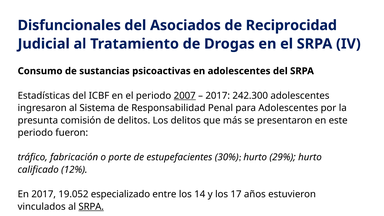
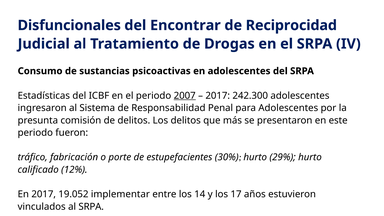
Asociados: Asociados -> Encontrar
especializado: especializado -> implementar
SRPA at (91, 207) underline: present -> none
